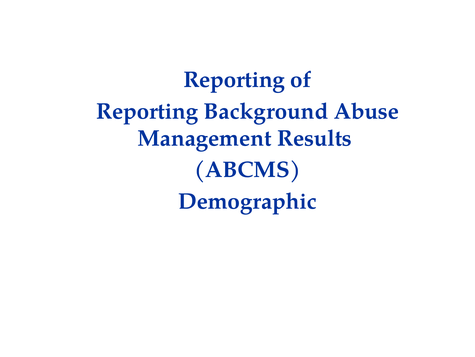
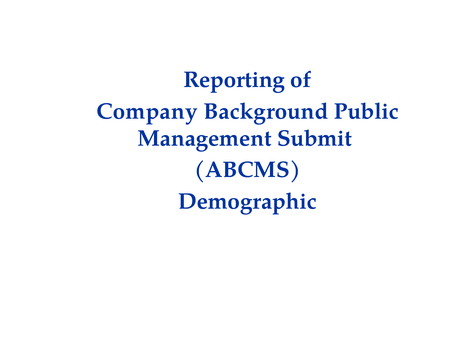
Reporting at (147, 111): Reporting -> Company
Abuse: Abuse -> Public
Results: Results -> Submit
